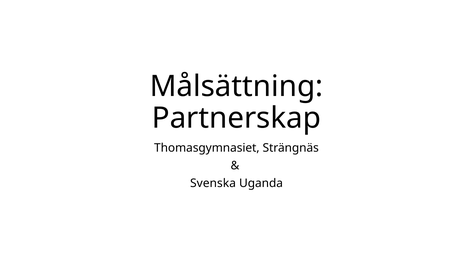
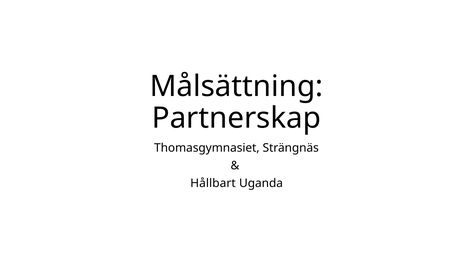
Svenska: Svenska -> Hållbart
